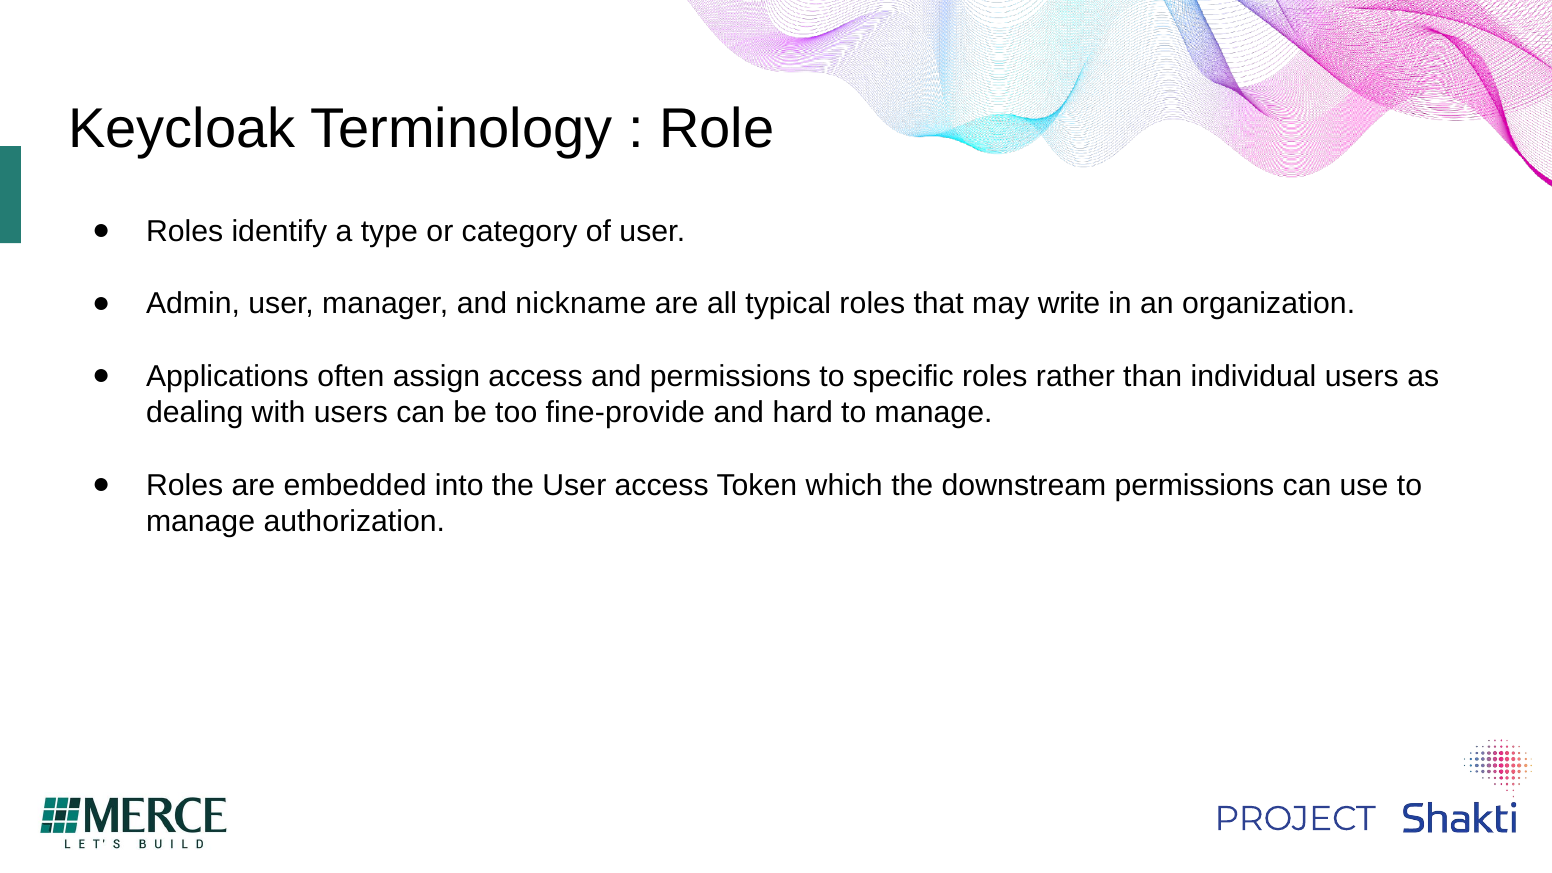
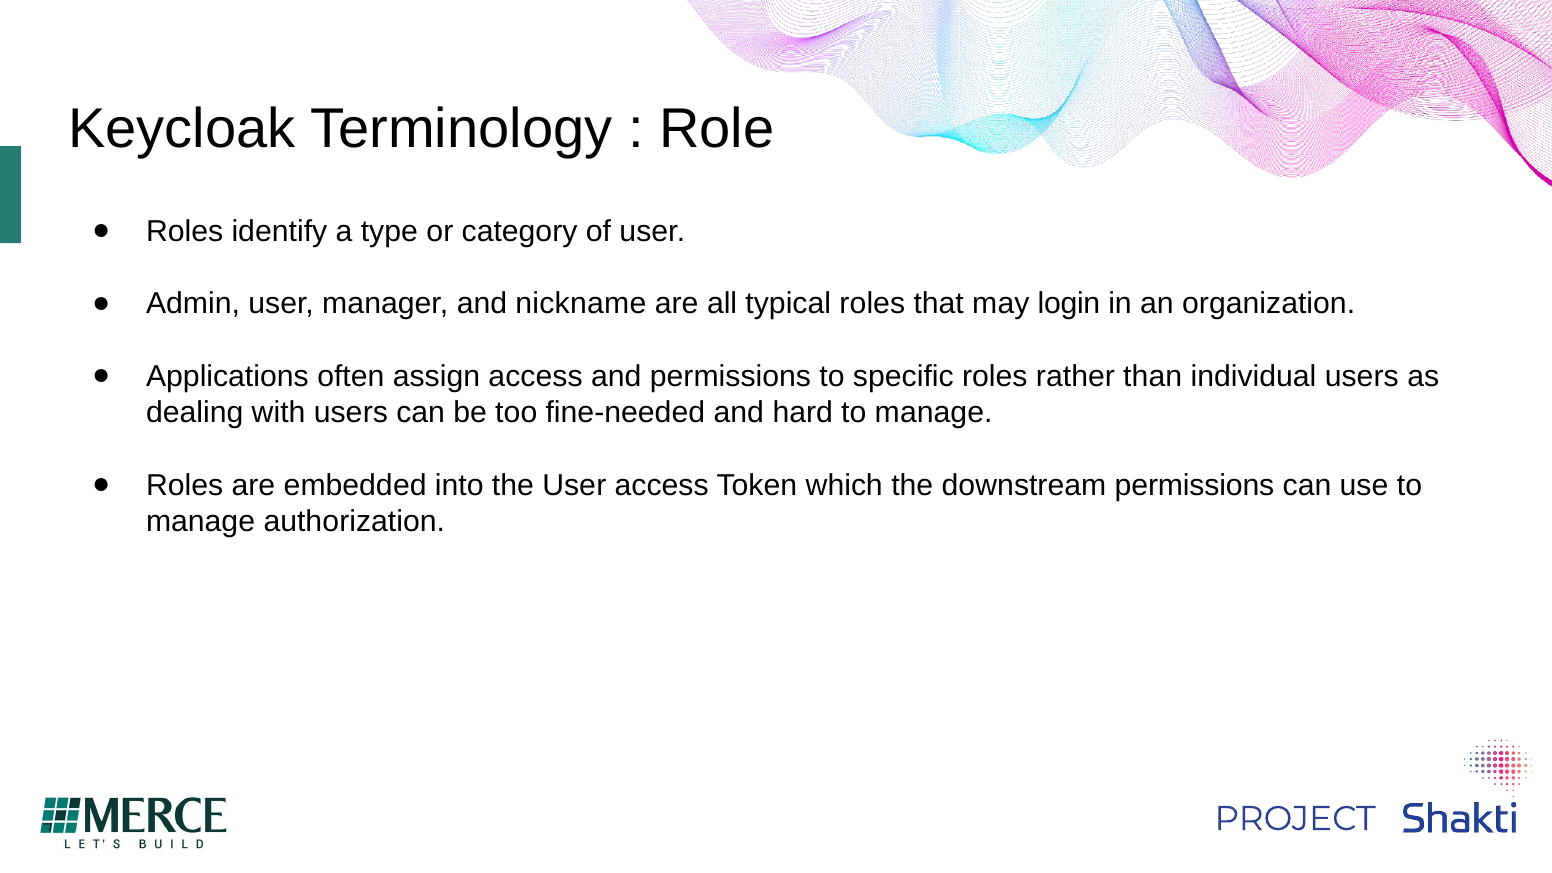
write: write -> login
fine-provide: fine-provide -> fine-needed
